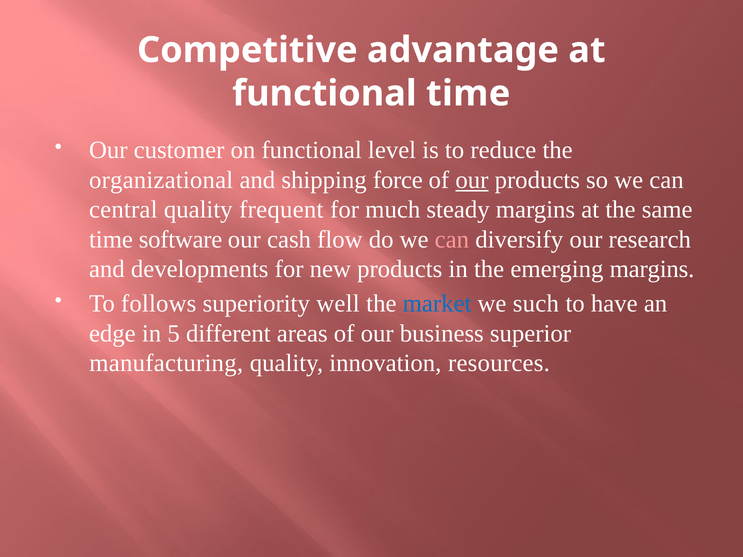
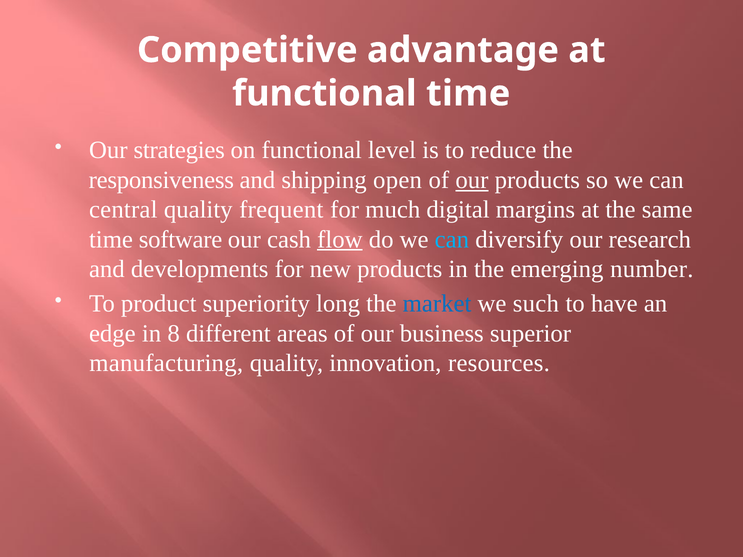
customer: customer -> strategies
organizational: organizational -> responsiveness
force: force -> open
steady: steady -> digital
flow underline: none -> present
can at (452, 239) colour: pink -> light blue
emerging margins: margins -> number
follows: follows -> product
well: well -> long
5: 5 -> 8
